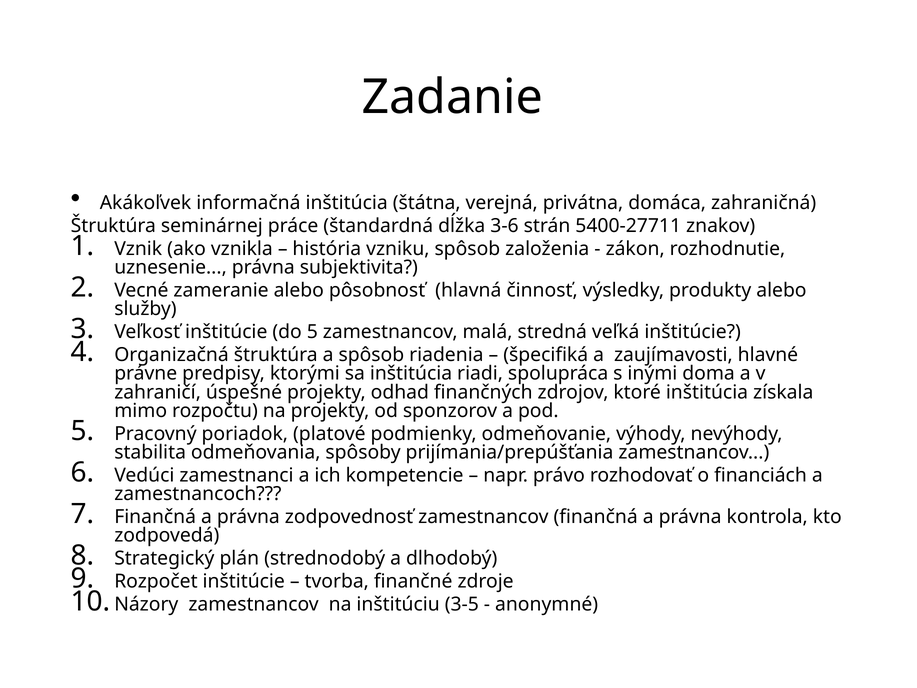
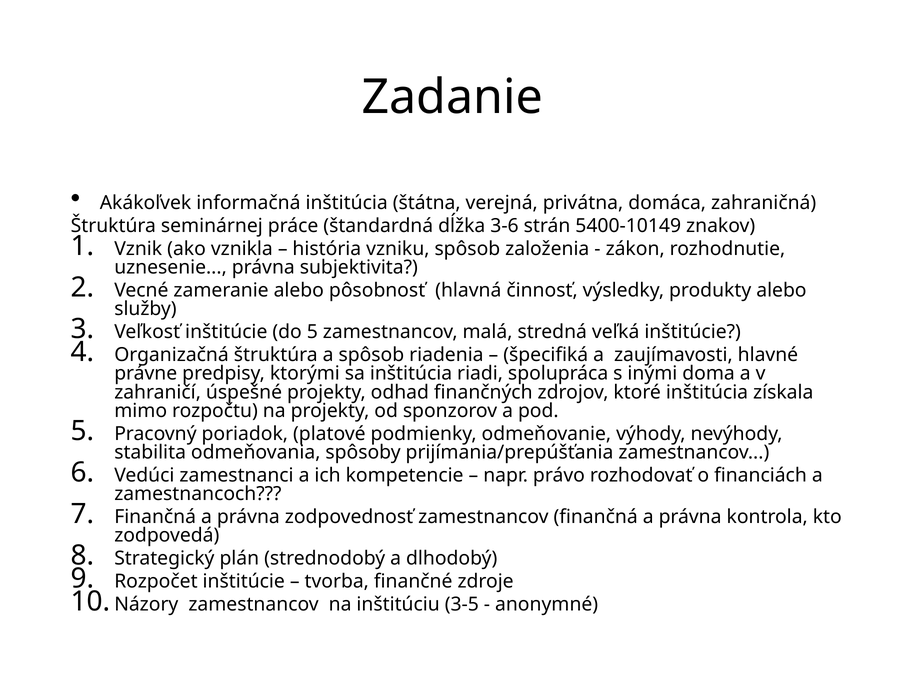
5400-27711: 5400-27711 -> 5400-10149
